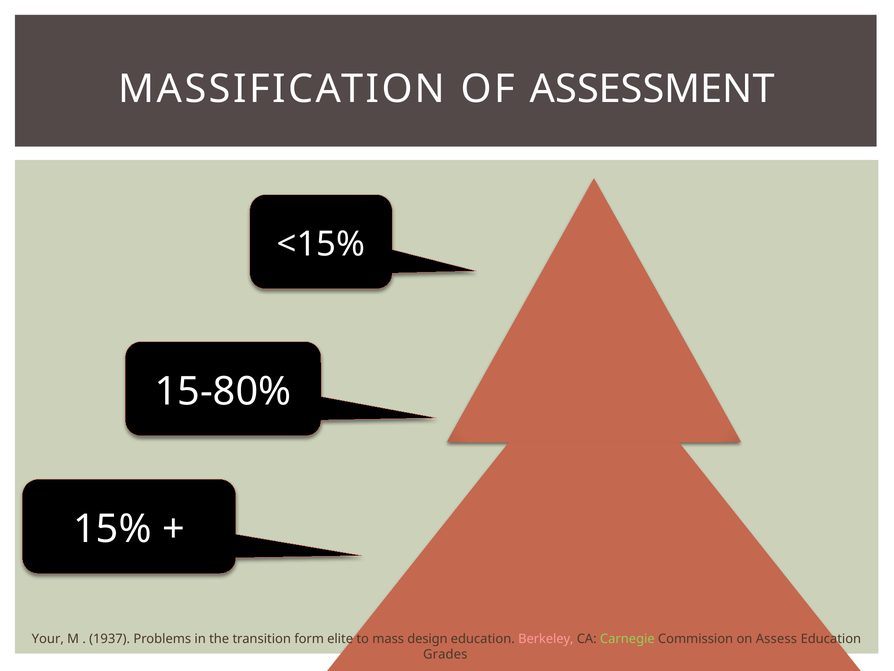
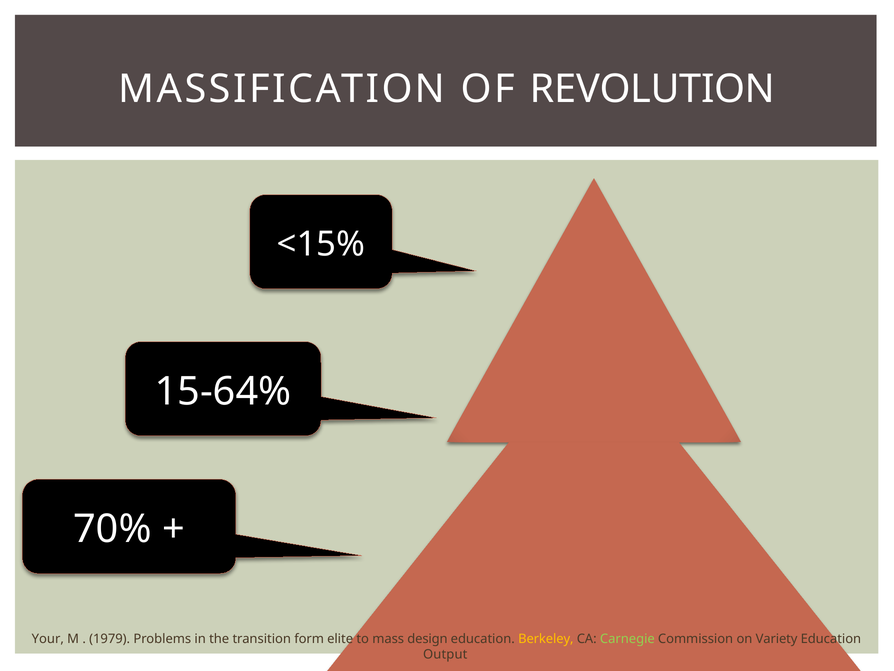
ASSESSMENT: ASSESSMENT -> REVOLUTION
15-80%: 15-80% -> 15-64%
15%: 15% -> 70%
1937: 1937 -> 1979
Berkeley colour: pink -> yellow
Assess: Assess -> Variety
Grades: Grades -> Output
